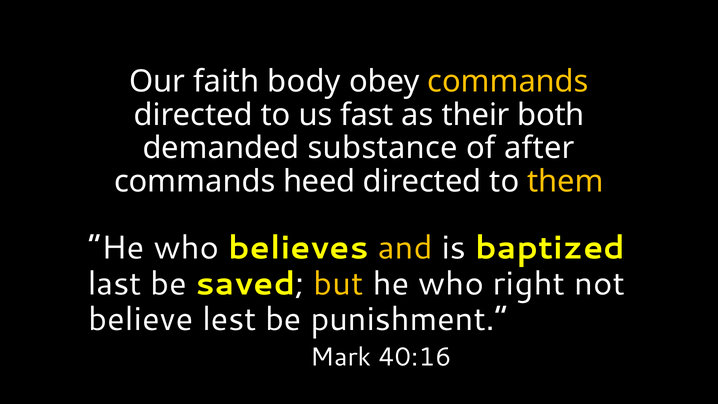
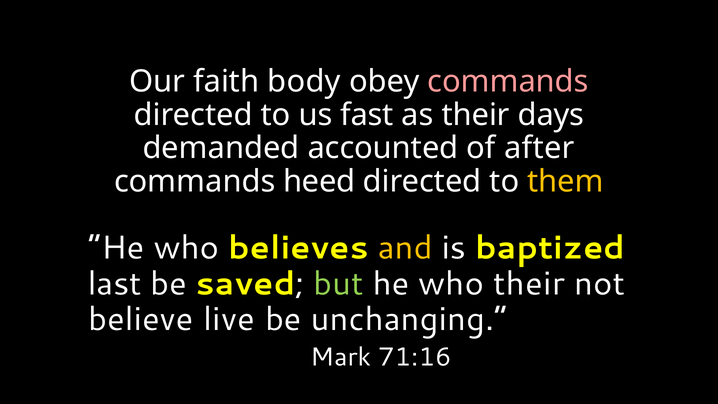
commands at (508, 81) colour: yellow -> pink
both: both -> days
substance: substance -> accounted
but colour: yellow -> light green
who right: right -> their
lest: lest -> live
punishment: punishment -> unchanging
40:16: 40:16 -> 71:16
